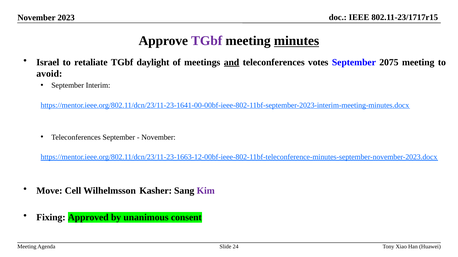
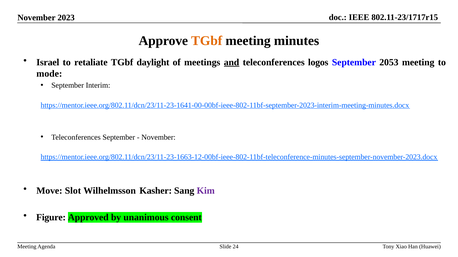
TGbf at (207, 41) colour: purple -> orange
minutes underline: present -> none
votes: votes -> logos
2075: 2075 -> 2053
avoid: avoid -> mode
Cell: Cell -> Slot
Fixing: Fixing -> Figure
